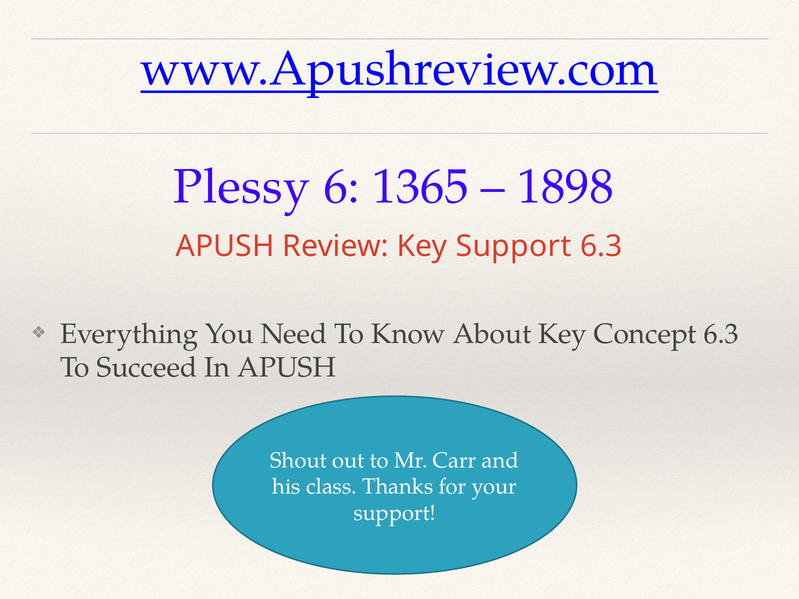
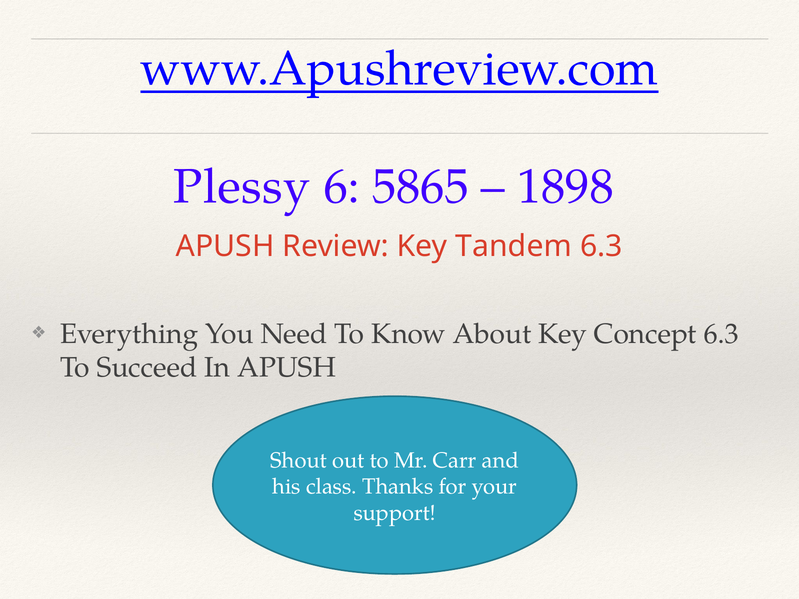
1365: 1365 -> 5865
Key Support: Support -> Tandem
